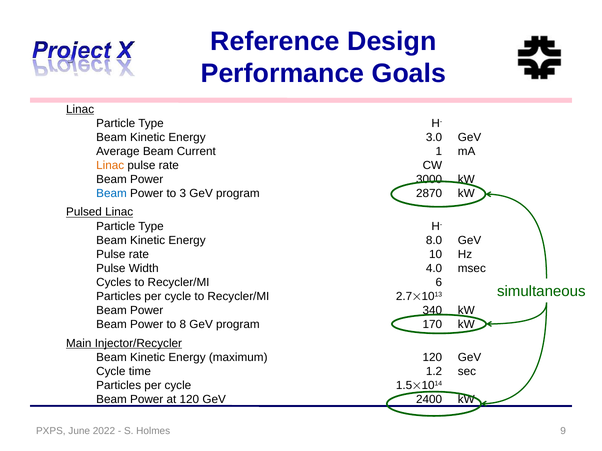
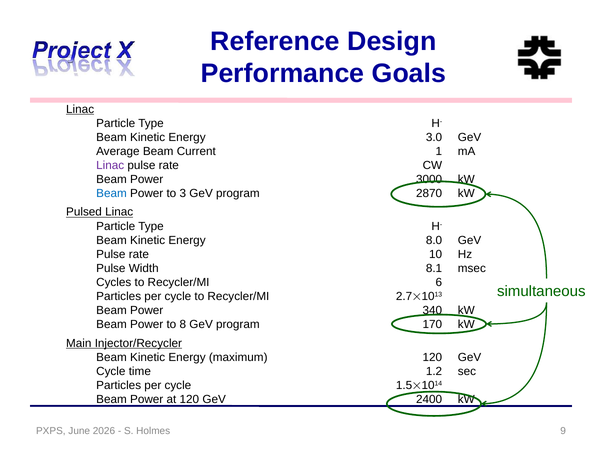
Linac at (110, 166) colour: orange -> purple
4.0: 4.0 -> 8.1
2022: 2022 -> 2026
